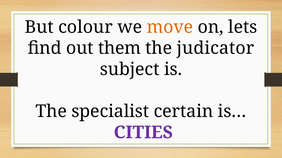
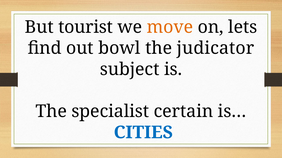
colour: colour -> tourist
them: them -> bowl
CITIES colour: purple -> blue
